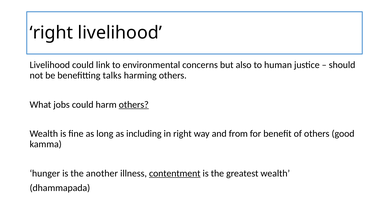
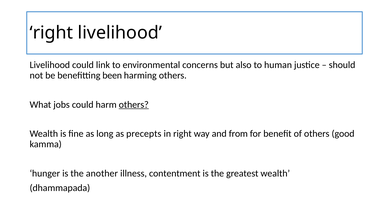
talks: talks -> been
including: including -> precepts
contentment underline: present -> none
